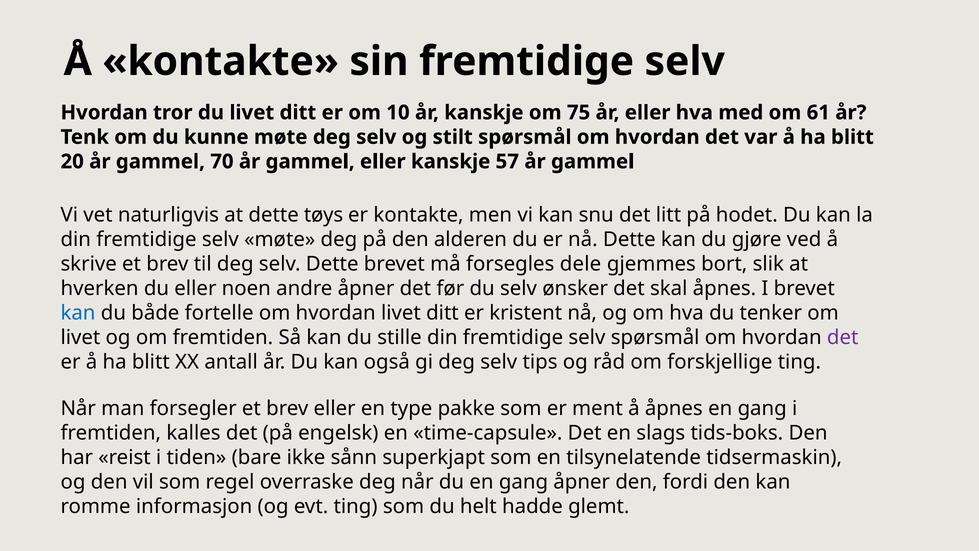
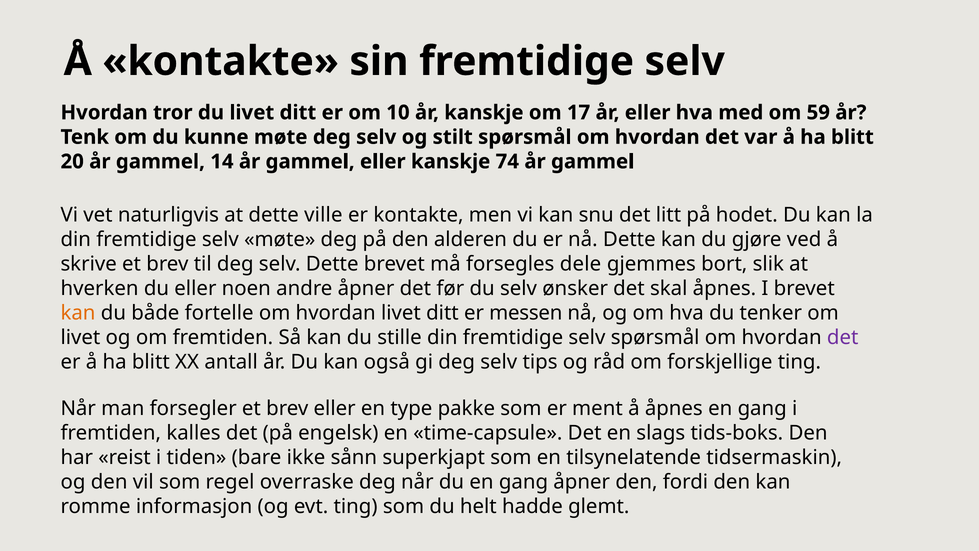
75: 75 -> 17
61: 61 -> 59
70: 70 -> 14
57: 57 -> 74
tøys: tøys -> ville
kan at (78, 313) colour: blue -> orange
kristent: kristent -> messen
